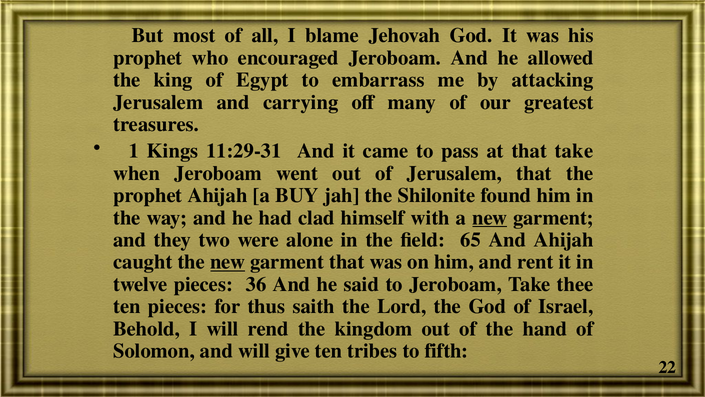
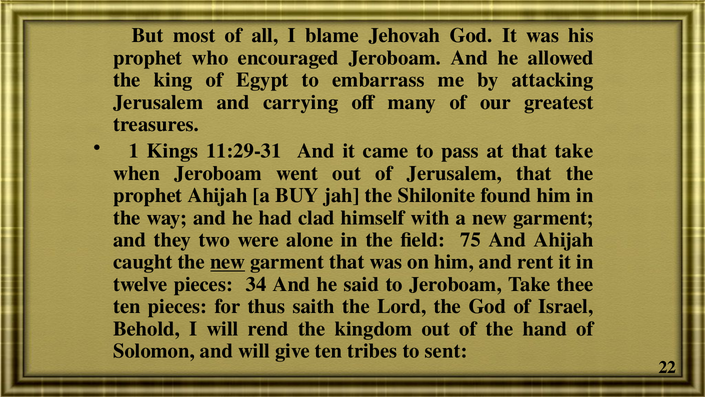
new at (490, 217) underline: present -> none
65: 65 -> 75
36: 36 -> 34
fifth: fifth -> sent
